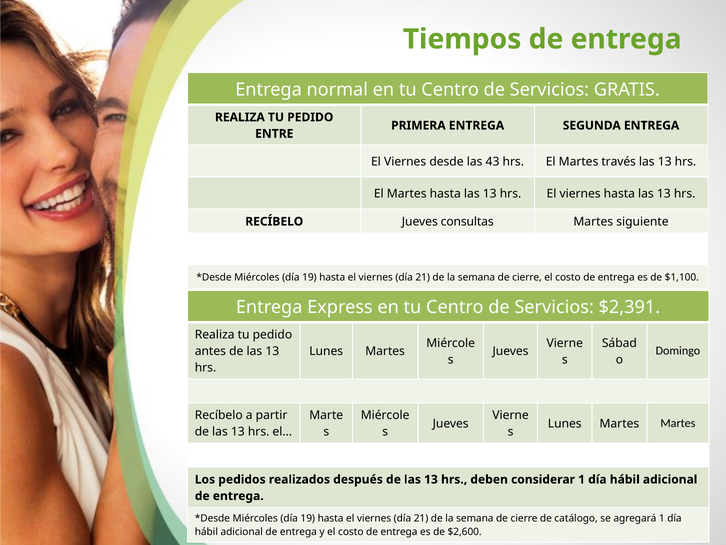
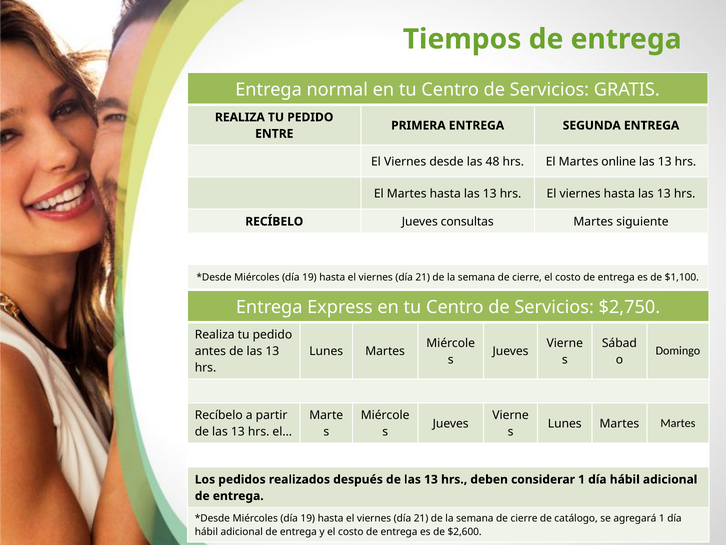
43: 43 -> 48
través: través -> online
$2,391: $2,391 -> $2,750
